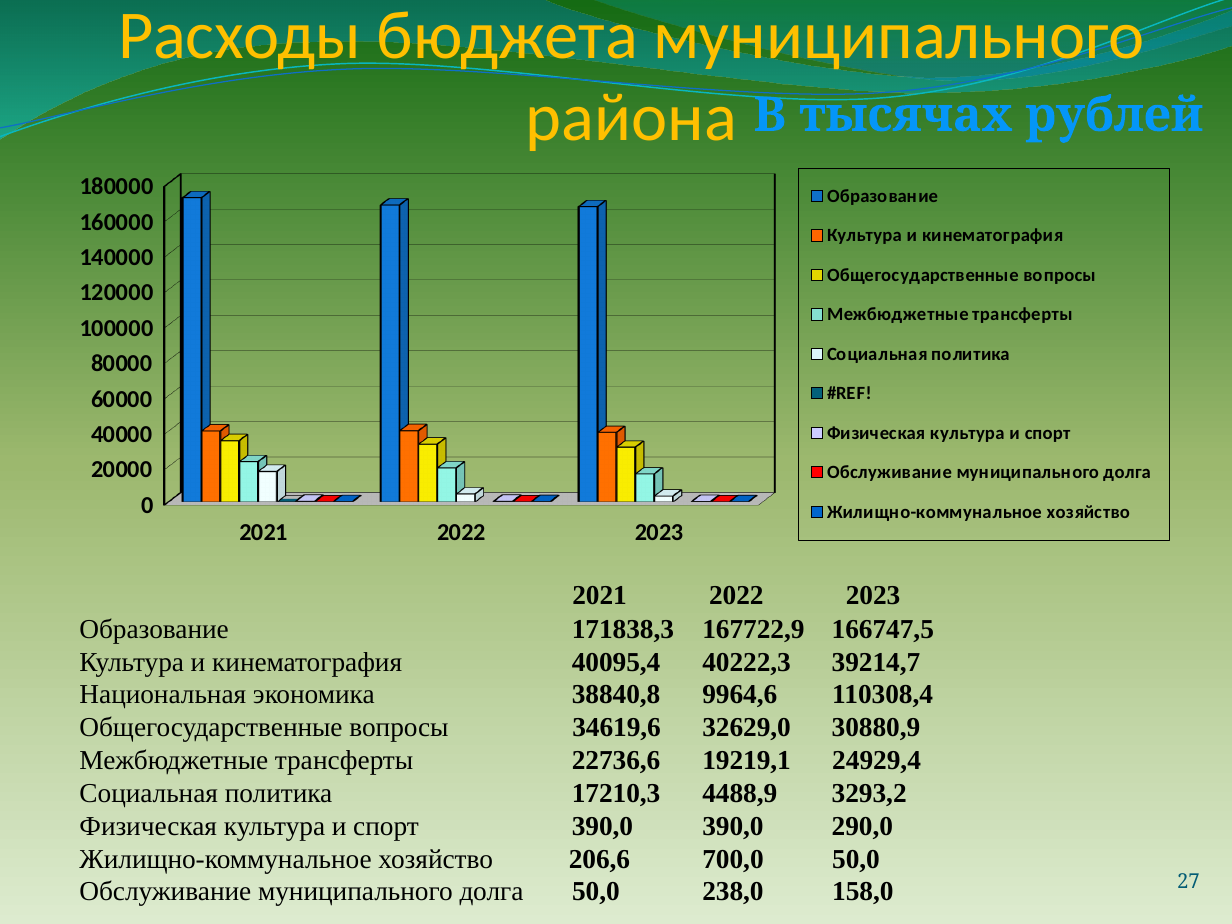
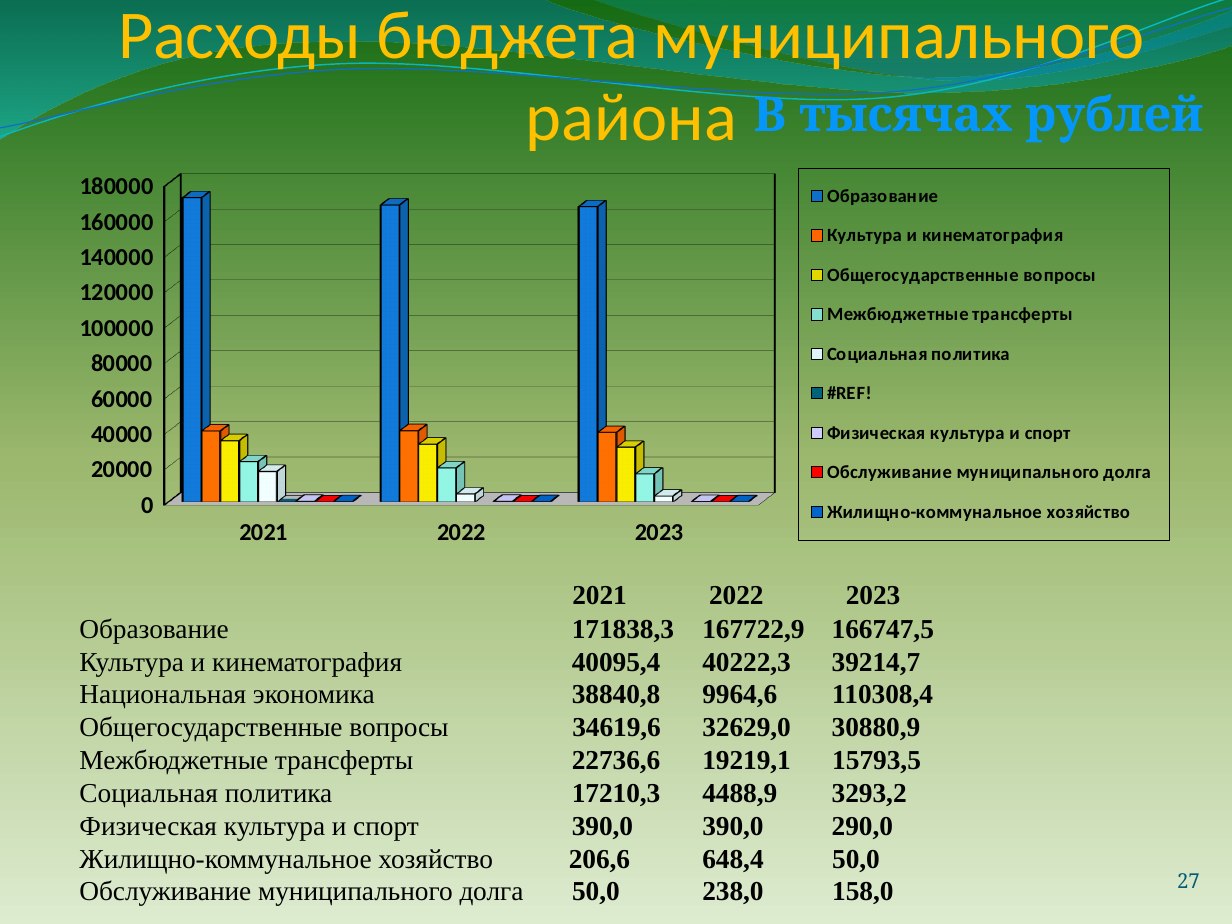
24929,4: 24929,4 -> 15793,5
700,0: 700,0 -> 648,4
